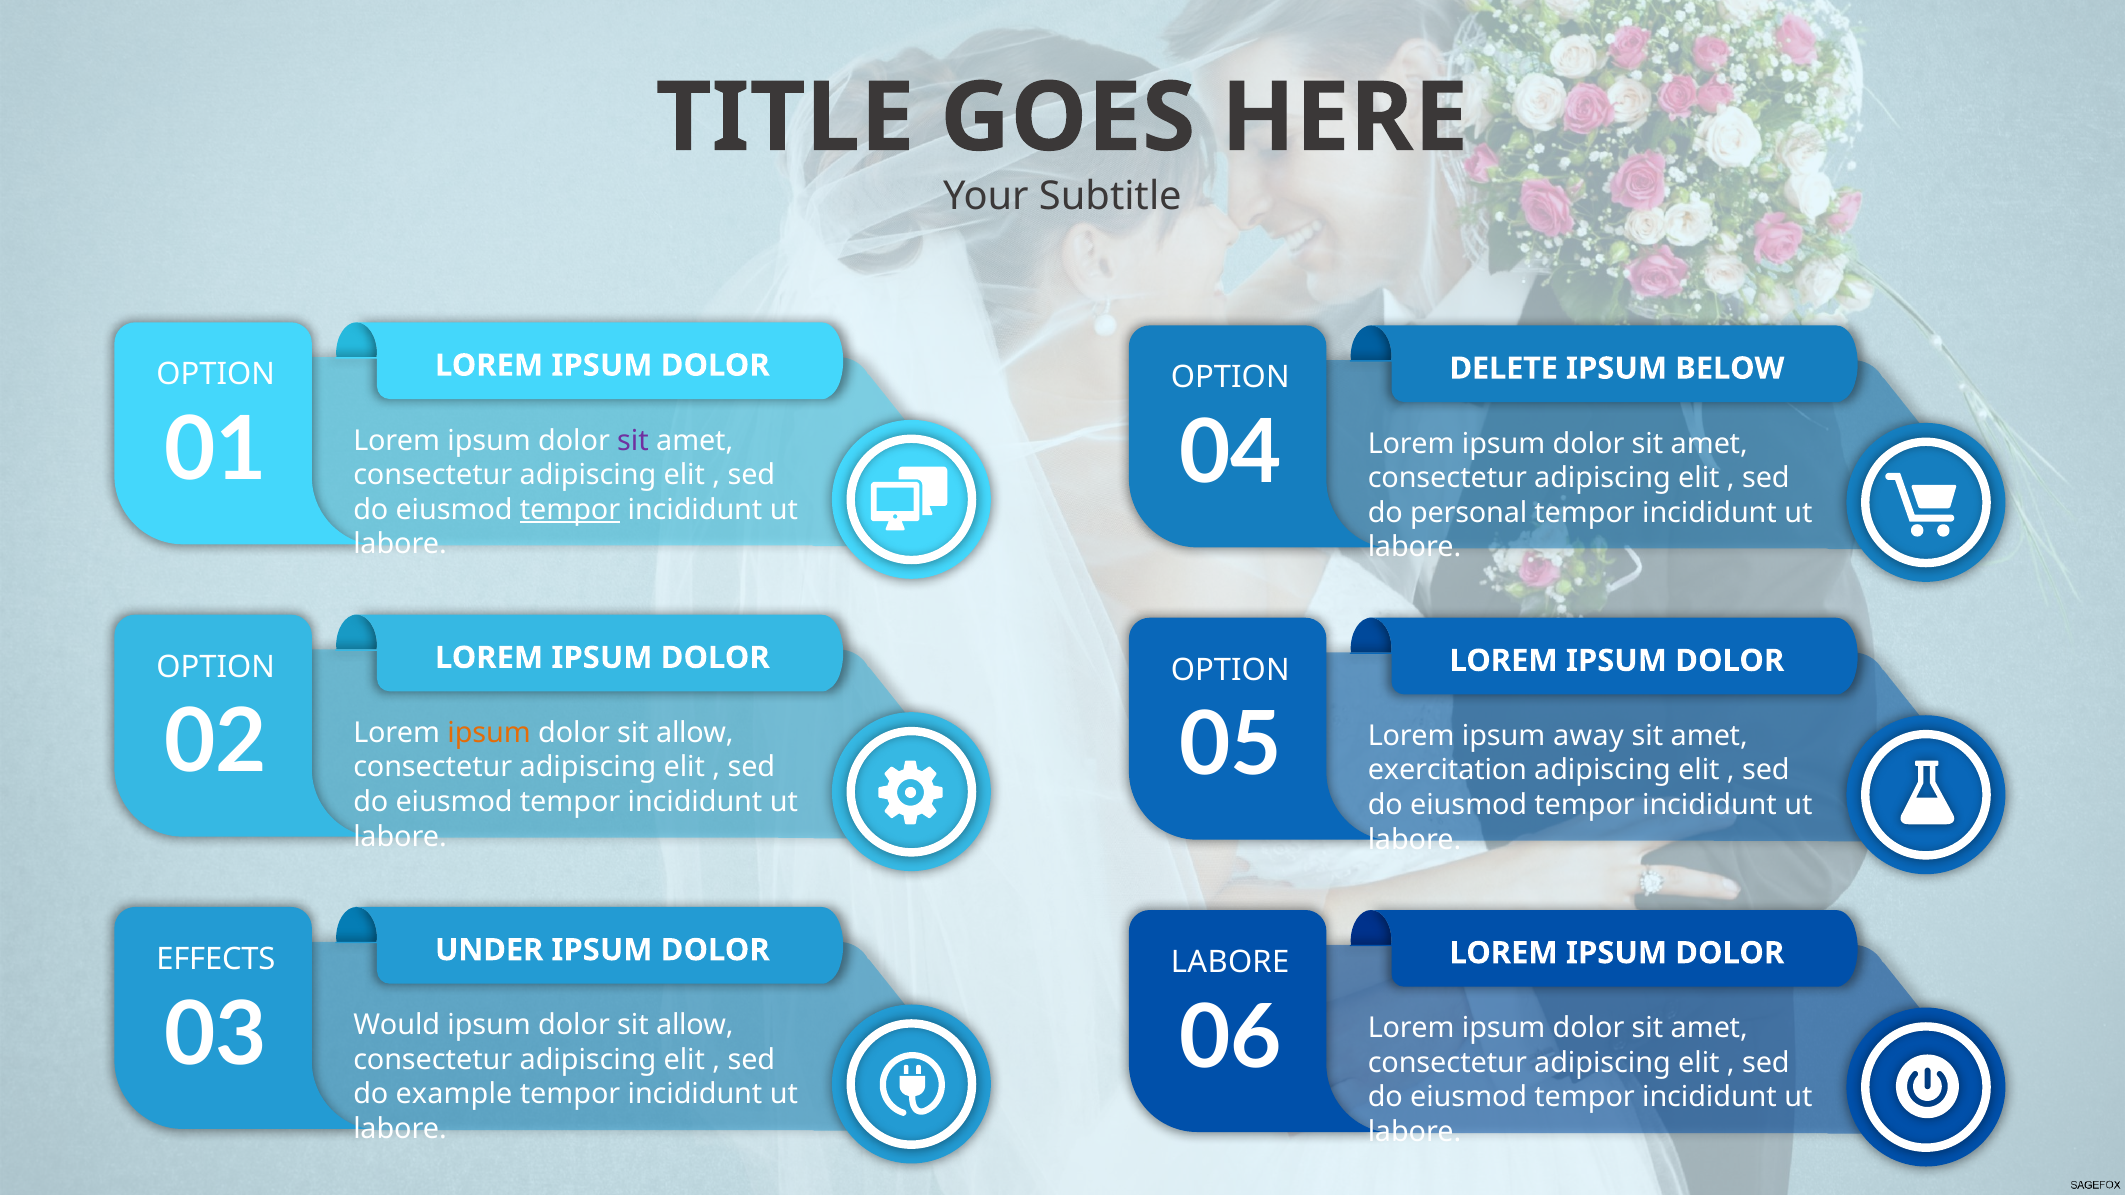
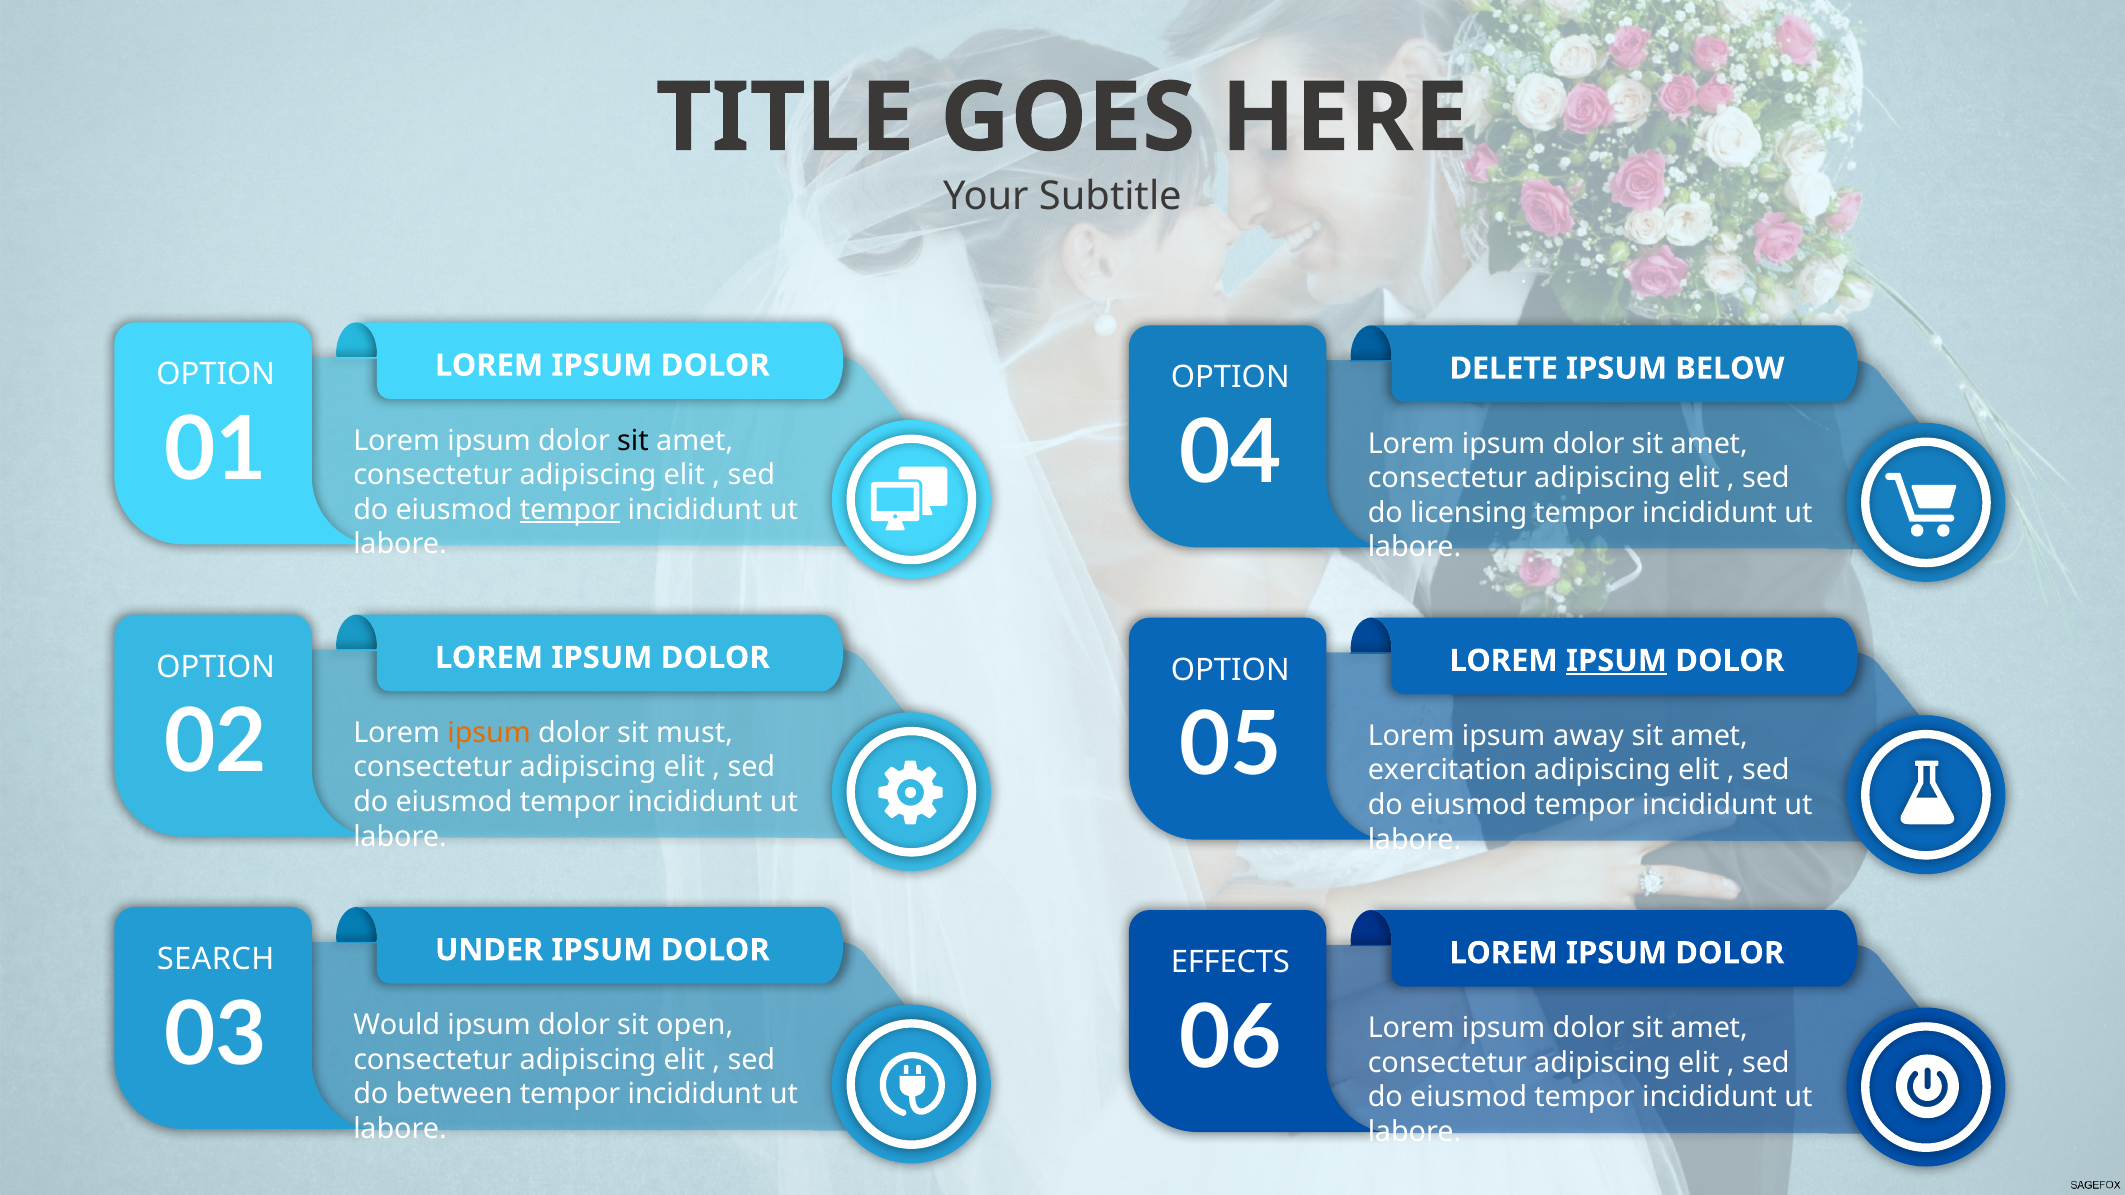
sit at (633, 441) colour: purple -> black
personal: personal -> licensing
IPSUM at (1616, 661) underline: none -> present
allow at (695, 733): allow -> must
EFFECTS: EFFECTS -> SEARCH
LABORE at (1230, 962): LABORE -> EFFECTS
allow at (695, 1025): allow -> open
example: example -> between
